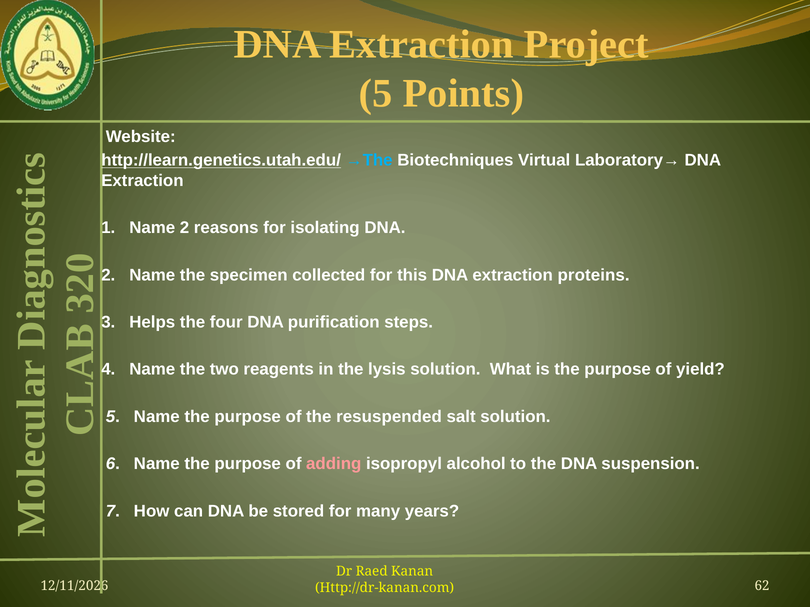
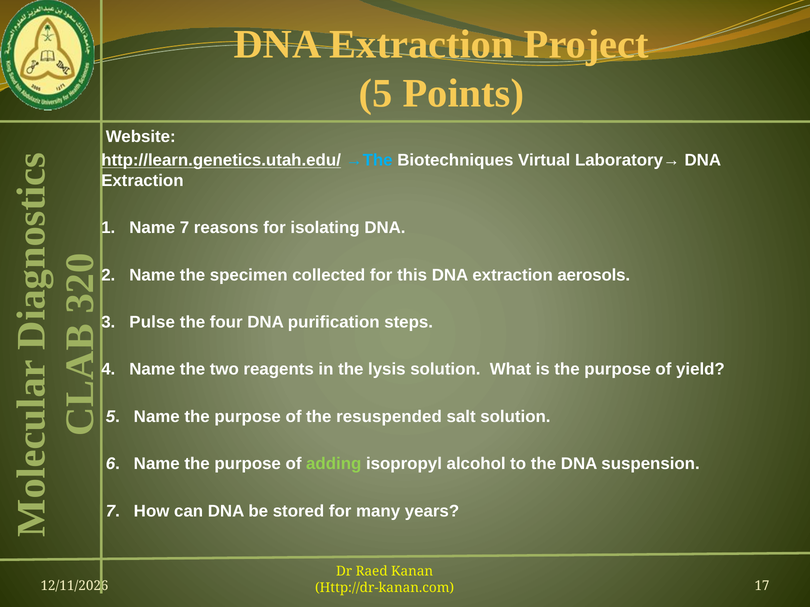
Name 2: 2 -> 7
proteins: proteins -> aerosols
Helps: Helps -> Pulse
adding colour: pink -> light green
62: 62 -> 17
